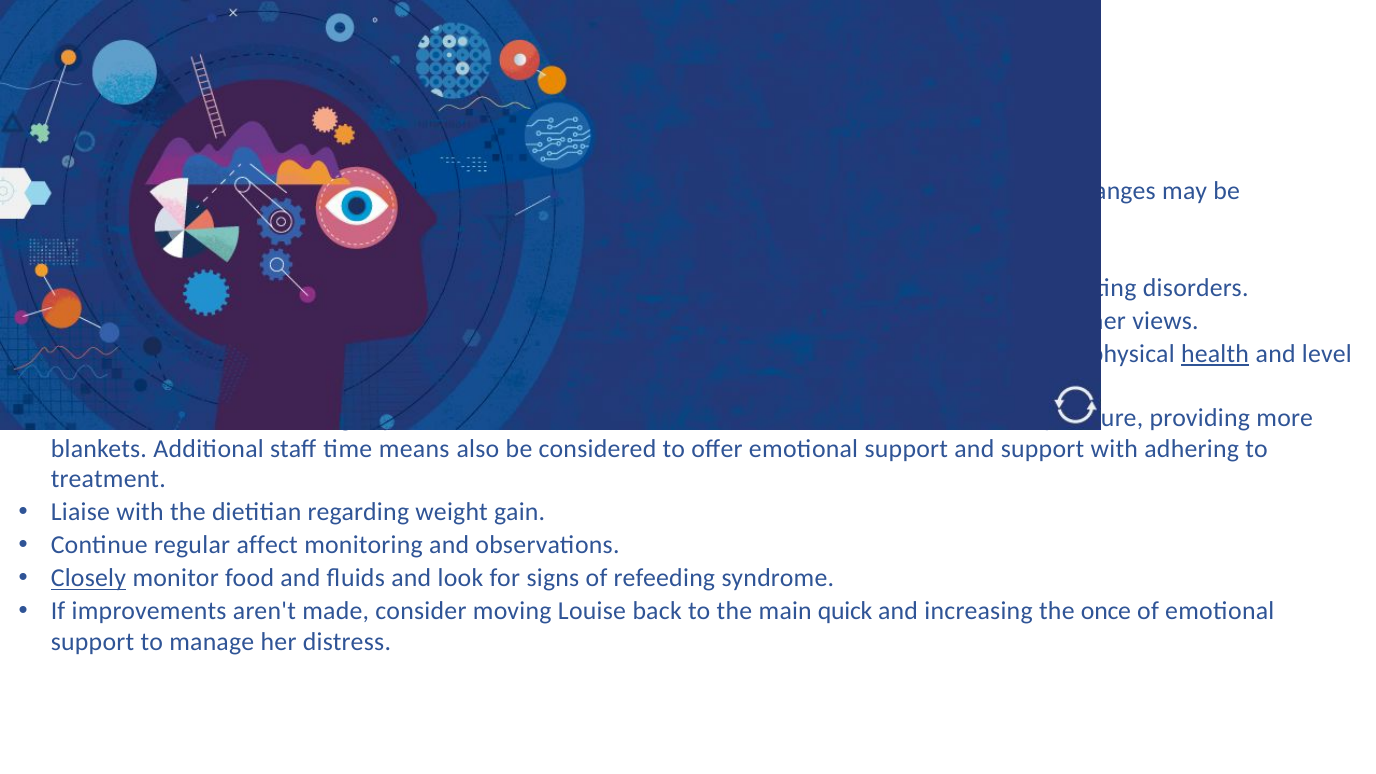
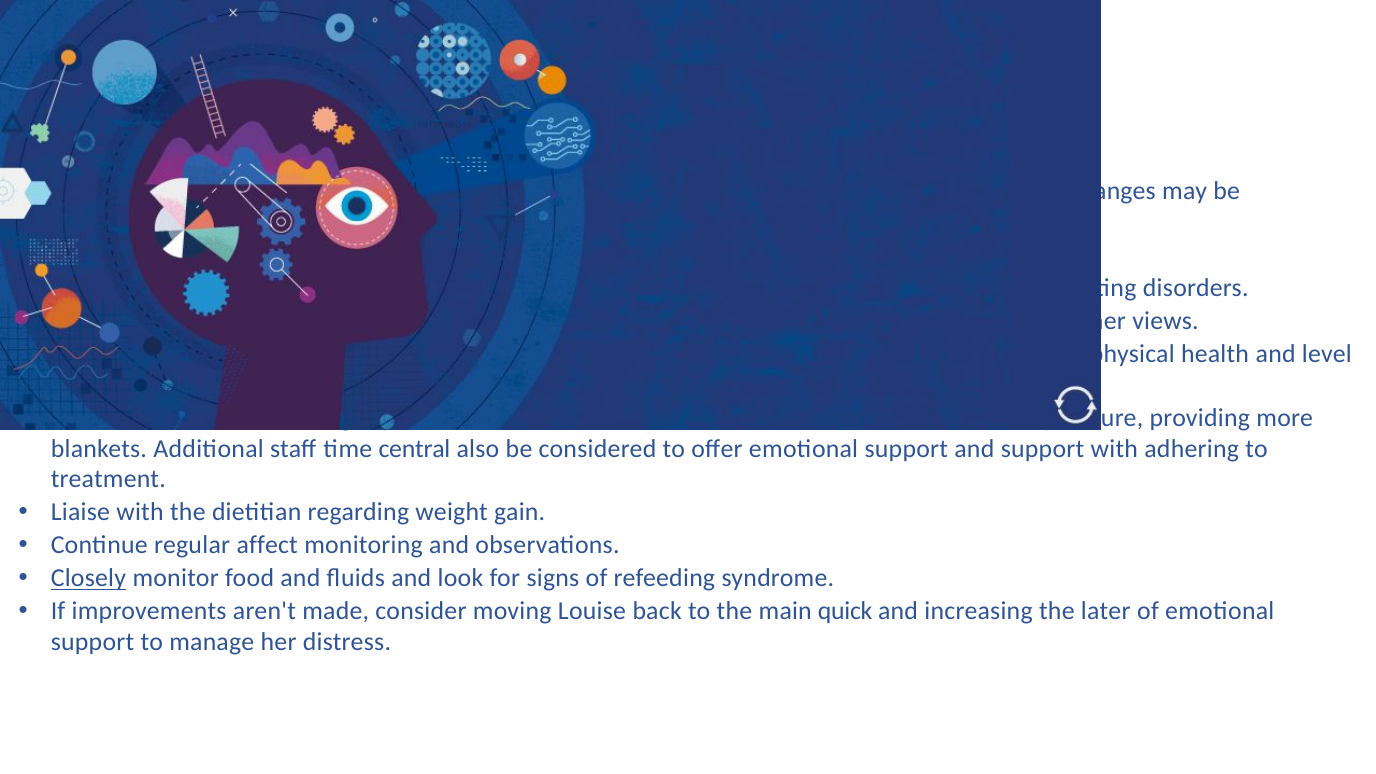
health at (1215, 354) underline: present -> none
means: means -> central
once: once -> later
